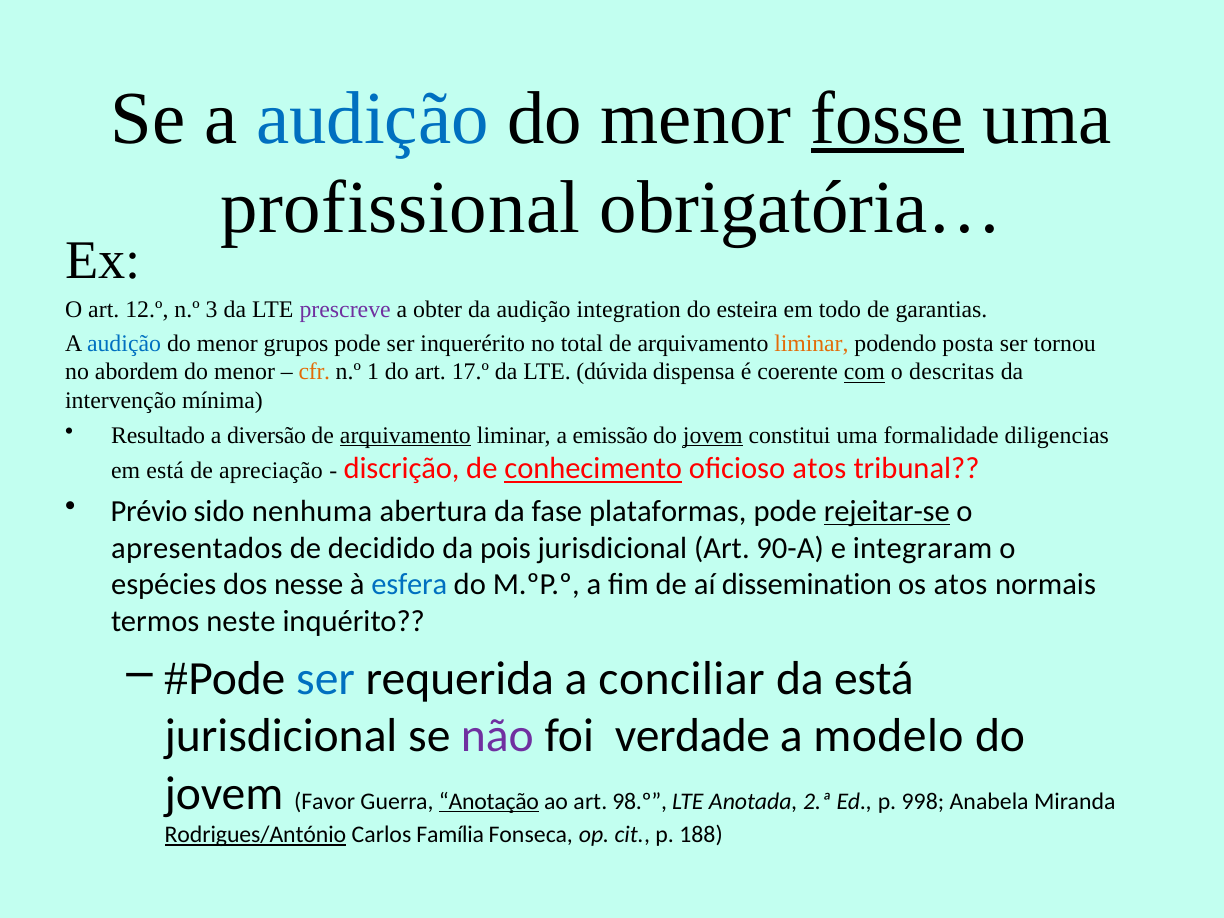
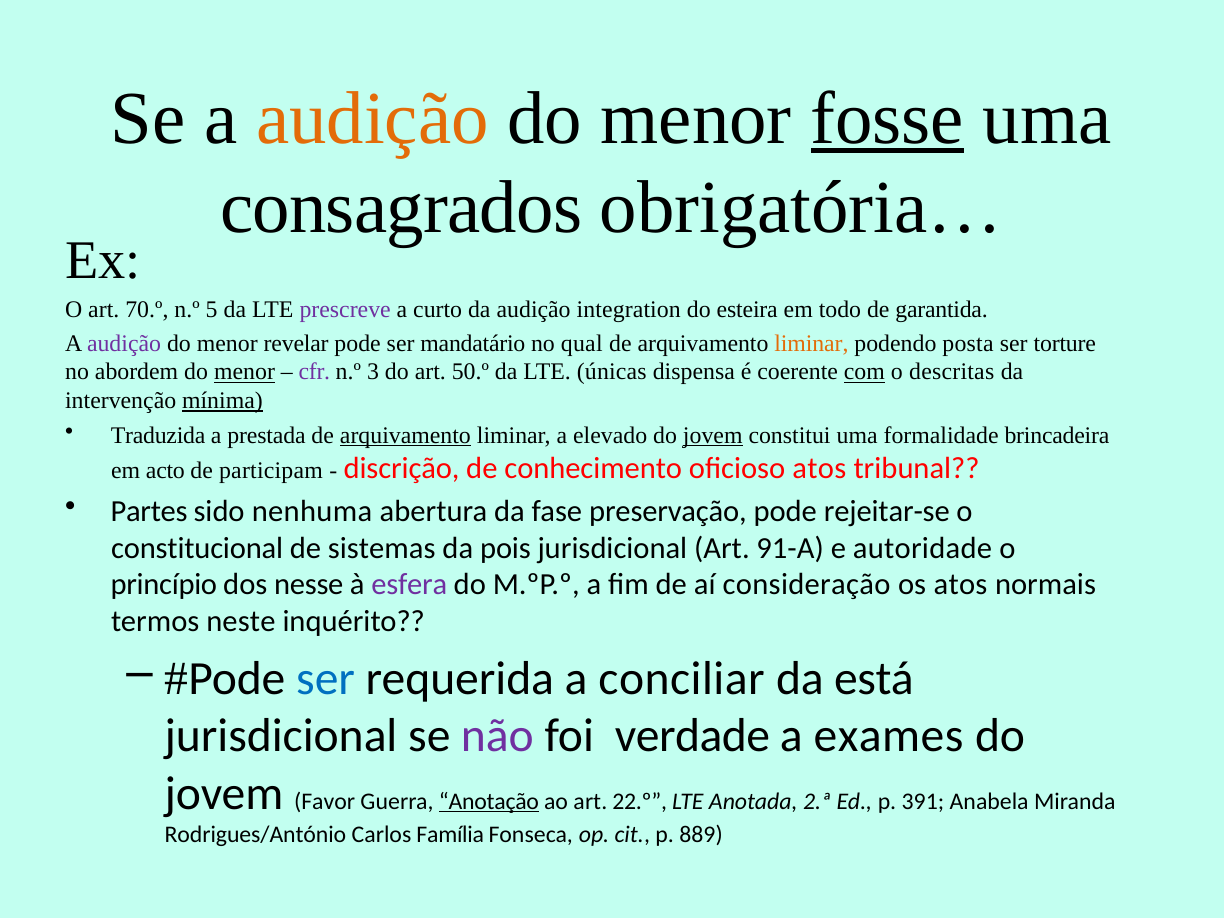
audição at (372, 118) colour: blue -> orange
profissional: profissional -> consagrados
12.º: 12.º -> 70.º
3: 3 -> 5
obter: obter -> curto
garantias: garantias -> garantida
audição at (124, 343) colour: blue -> purple
grupos: grupos -> revelar
inquerérito: inquerérito -> mandatário
total: total -> qual
tornou: tornou -> torture
menor at (245, 372) underline: none -> present
cfr colour: orange -> purple
1: 1 -> 3
17.º: 17.º -> 50.º
dúvida: dúvida -> únicas
mínima underline: none -> present
Resultado: Resultado -> Traduzida
diversão: diversão -> prestada
emissão: emissão -> elevado
diligencias: diligencias -> brincadeira
em está: está -> acto
apreciação: apreciação -> participam
conhecimento underline: present -> none
Prévio: Prévio -> Partes
plataformas: plataformas -> preservação
rejeitar-se underline: present -> none
apresentados: apresentados -> constitucional
decidido: decidido -> sistemas
90-A: 90-A -> 91-A
integraram: integraram -> autoridade
espécies: espécies -> princípio
esfera colour: blue -> purple
dissemination: dissemination -> consideração
modelo: modelo -> exames
98.º: 98.º -> 22.º
998: 998 -> 391
Rodrigues/António underline: present -> none
188: 188 -> 889
